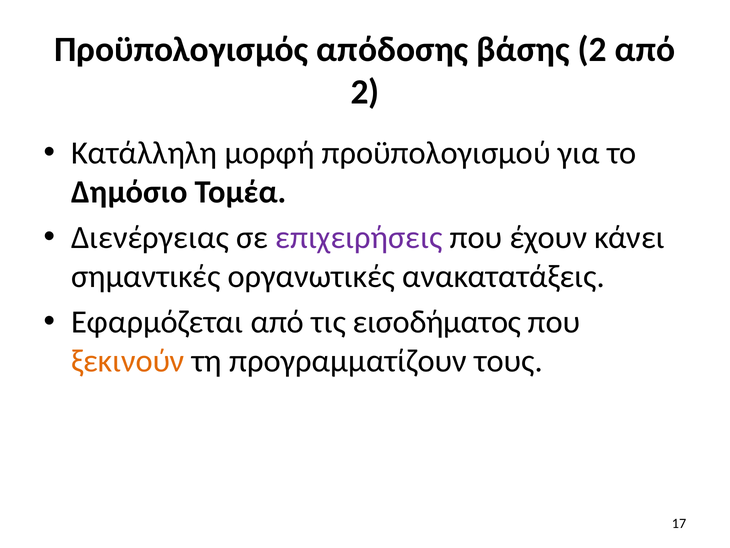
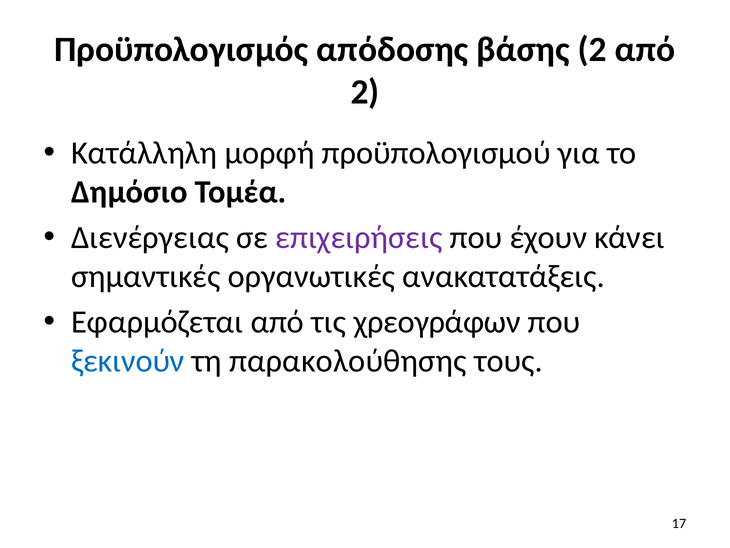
εισοδήματος: εισοδήματος -> χρεογράφων
ξεκινούν colour: orange -> blue
προγραμματίζουν: προγραμματίζουν -> παρακολούθησης
